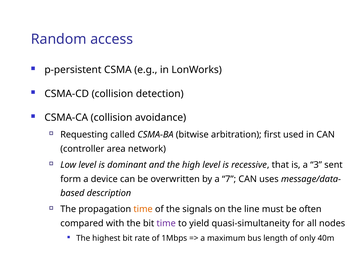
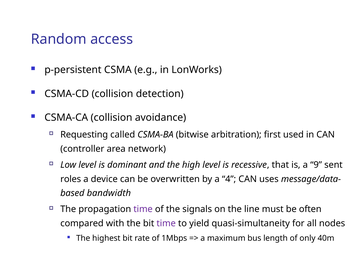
3: 3 -> 9
form: form -> roles
7: 7 -> 4
description: description -> bandwidth
time at (143, 209) colour: orange -> purple
